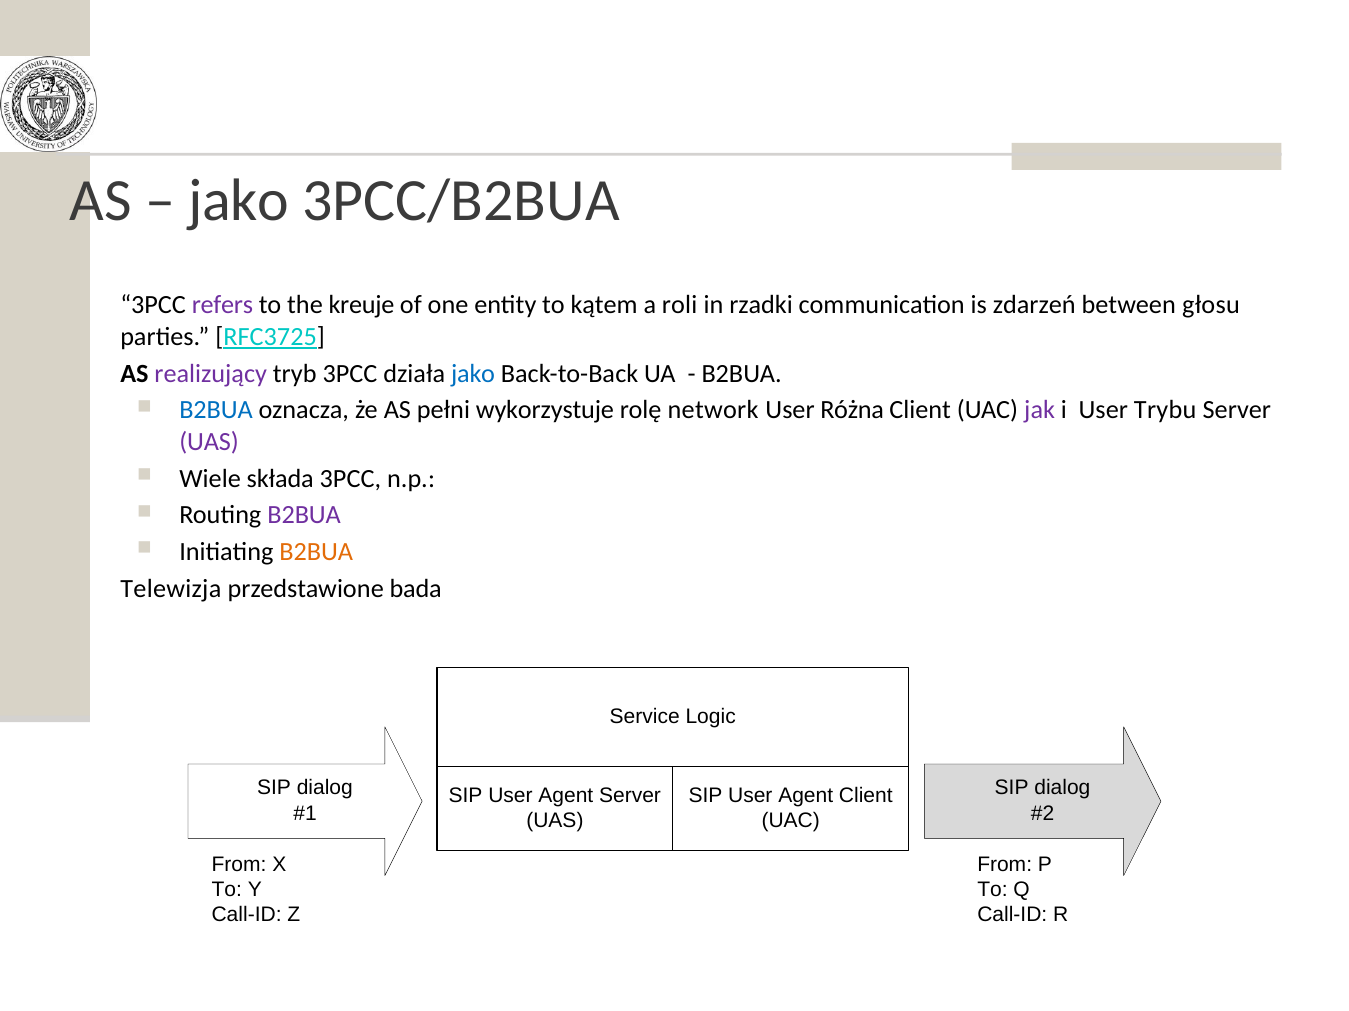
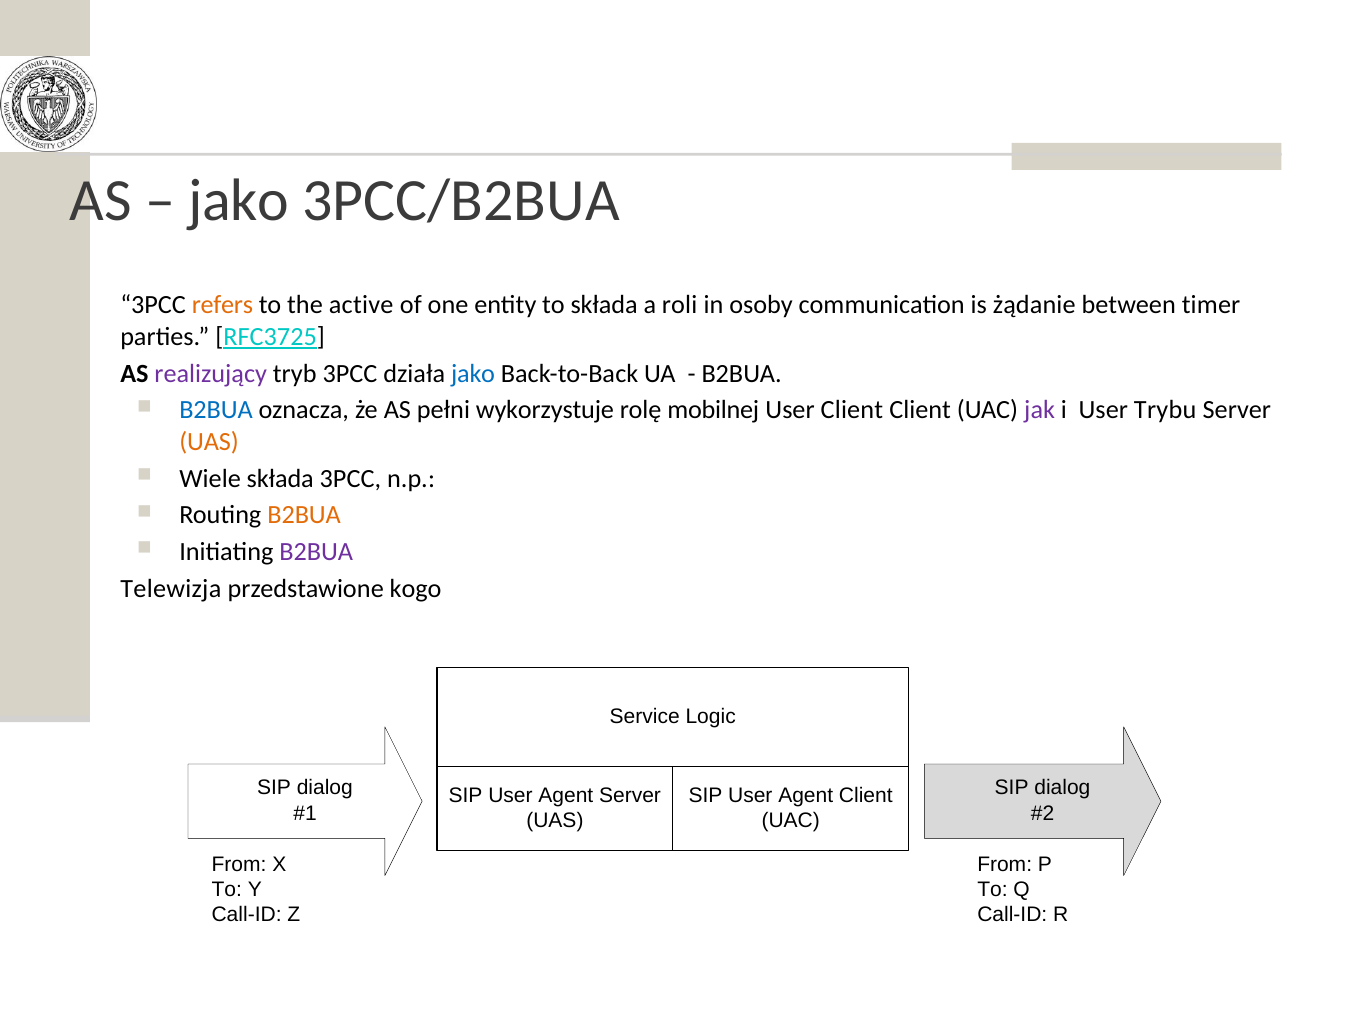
refers colour: purple -> orange
kreuje: kreuje -> active
to kątem: kątem -> składa
rzadki: rzadki -> osoby
zdarzeń: zdarzeń -> żądanie
głosu: głosu -> timer
network: network -> mobilnej
User Różna: Różna -> Client
UAS at (209, 442) colour: purple -> orange
B2BUA at (304, 516) colour: purple -> orange
B2BUA at (316, 552) colour: orange -> purple
bada: bada -> kogo
